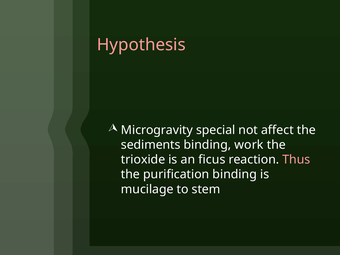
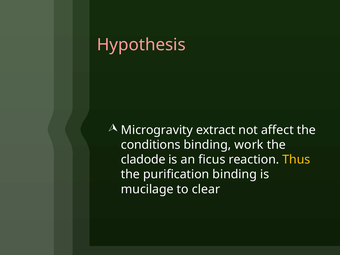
special: special -> extract
sediments: sediments -> conditions
trioxide: trioxide -> cladode
Thus colour: pink -> yellow
stem: stem -> clear
